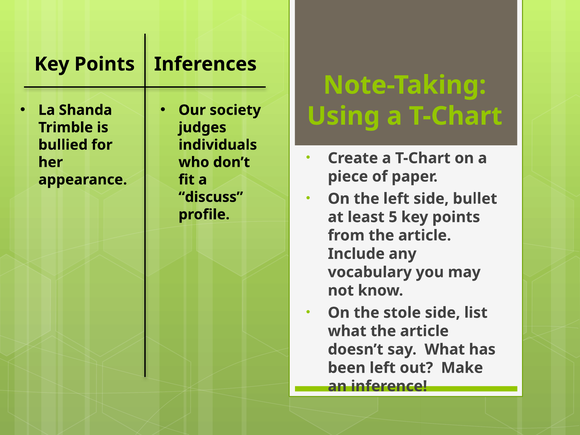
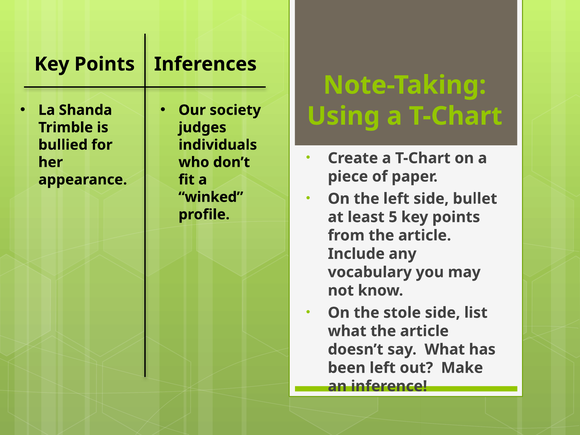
discuss: discuss -> winked
